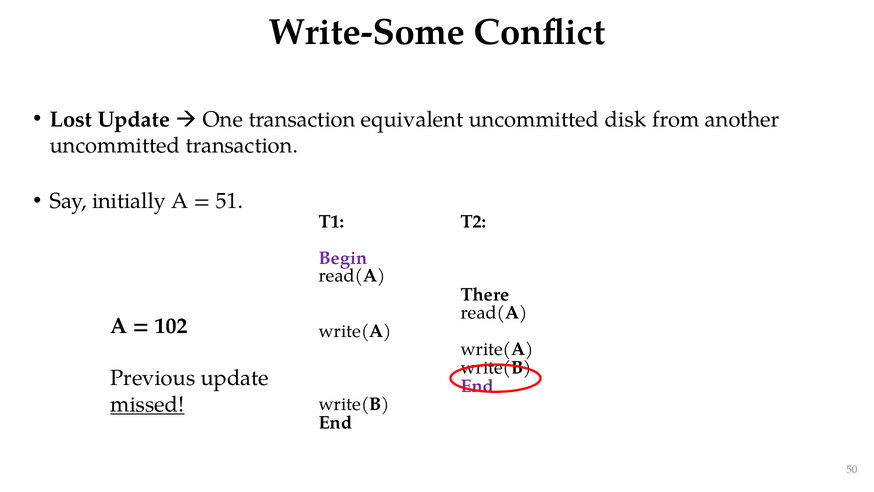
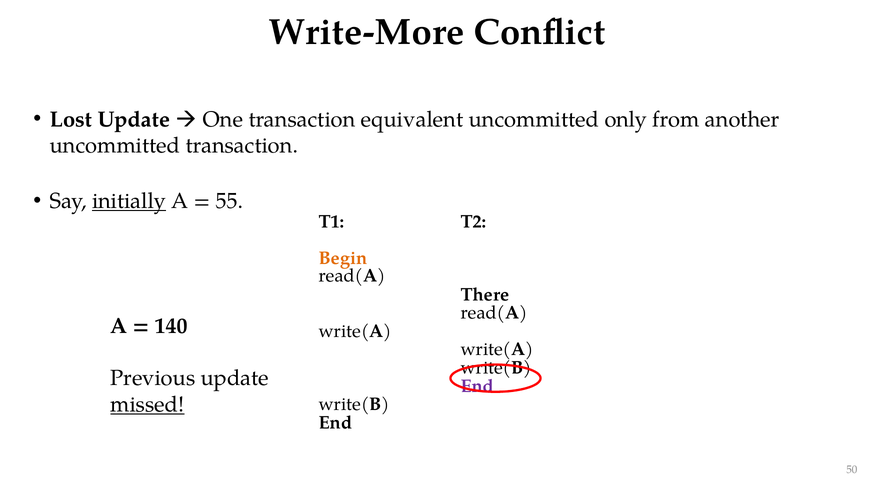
Write-Some: Write-Some -> Write-More
disk: disk -> only
initially underline: none -> present
51: 51 -> 55
Begin colour: purple -> orange
102: 102 -> 140
